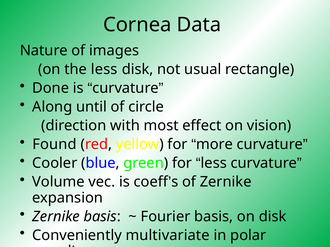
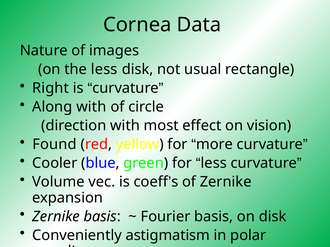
Done: Done -> Right
Along until: until -> with
multivariate: multivariate -> astigmatism
